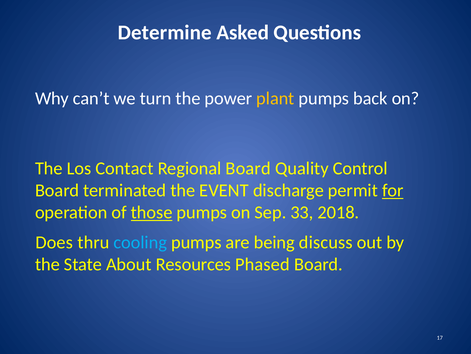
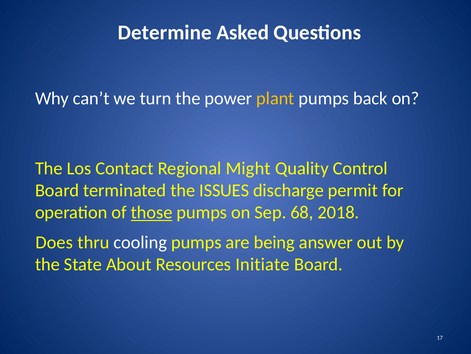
Regional Board: Board -> Might
EVENT: EVENT -> ISSUES
for underline: present -> none
33: 33 -> 68
cooling colour: light blue -> white
discuss: discuss -> answer
Phased: Phased -> Initiate
